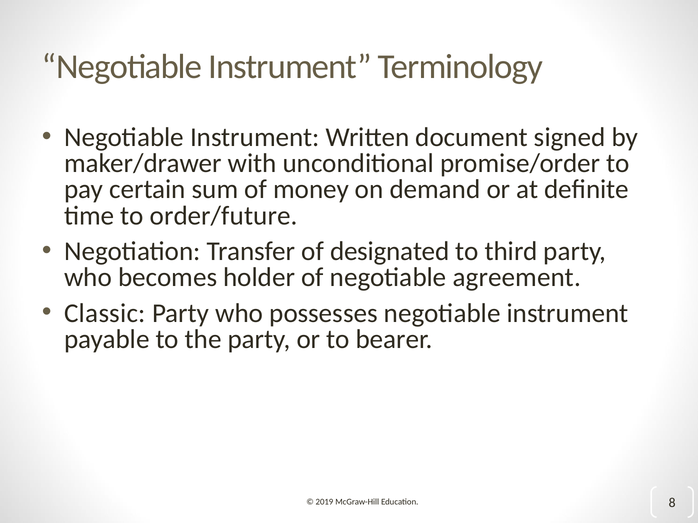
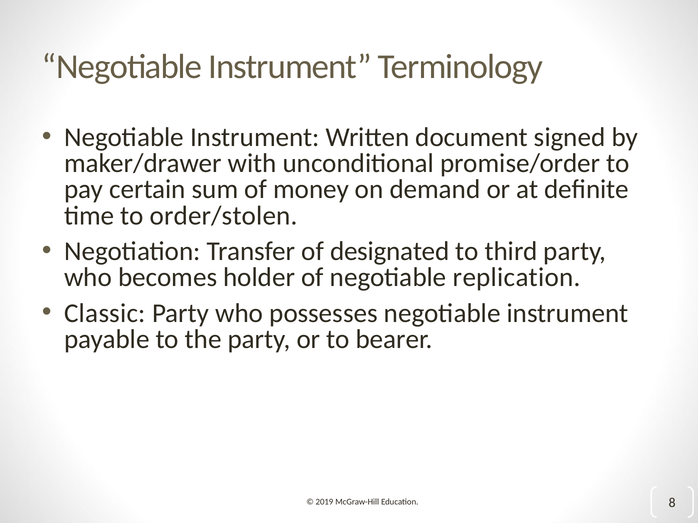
order/future: order/future -> order/stolen
agreement: agreement -> replication
